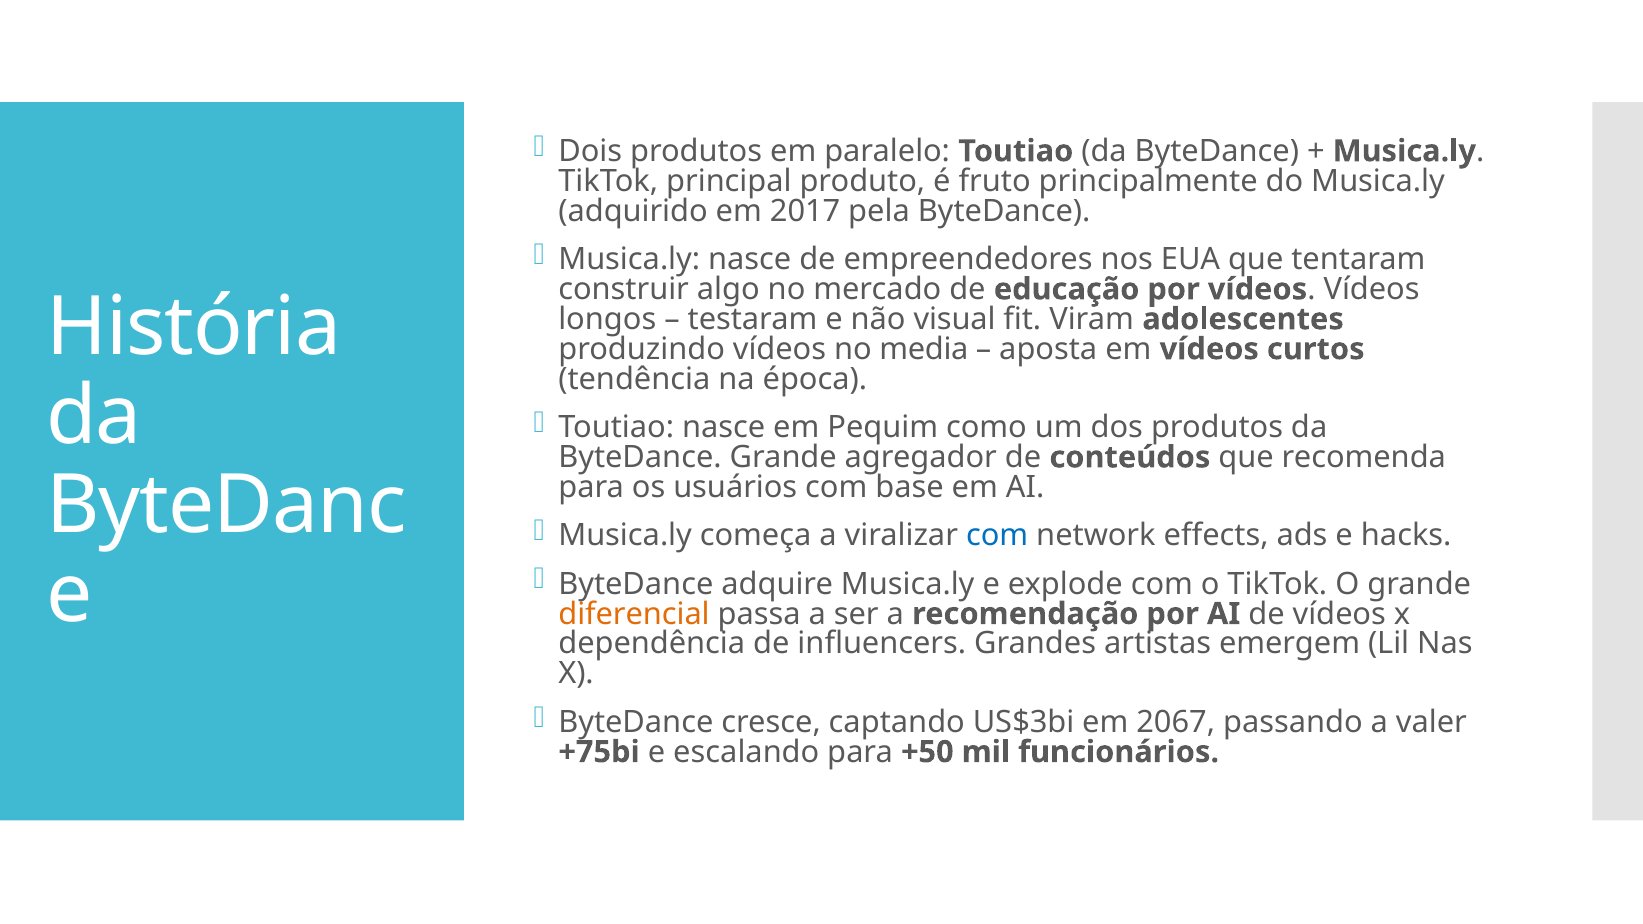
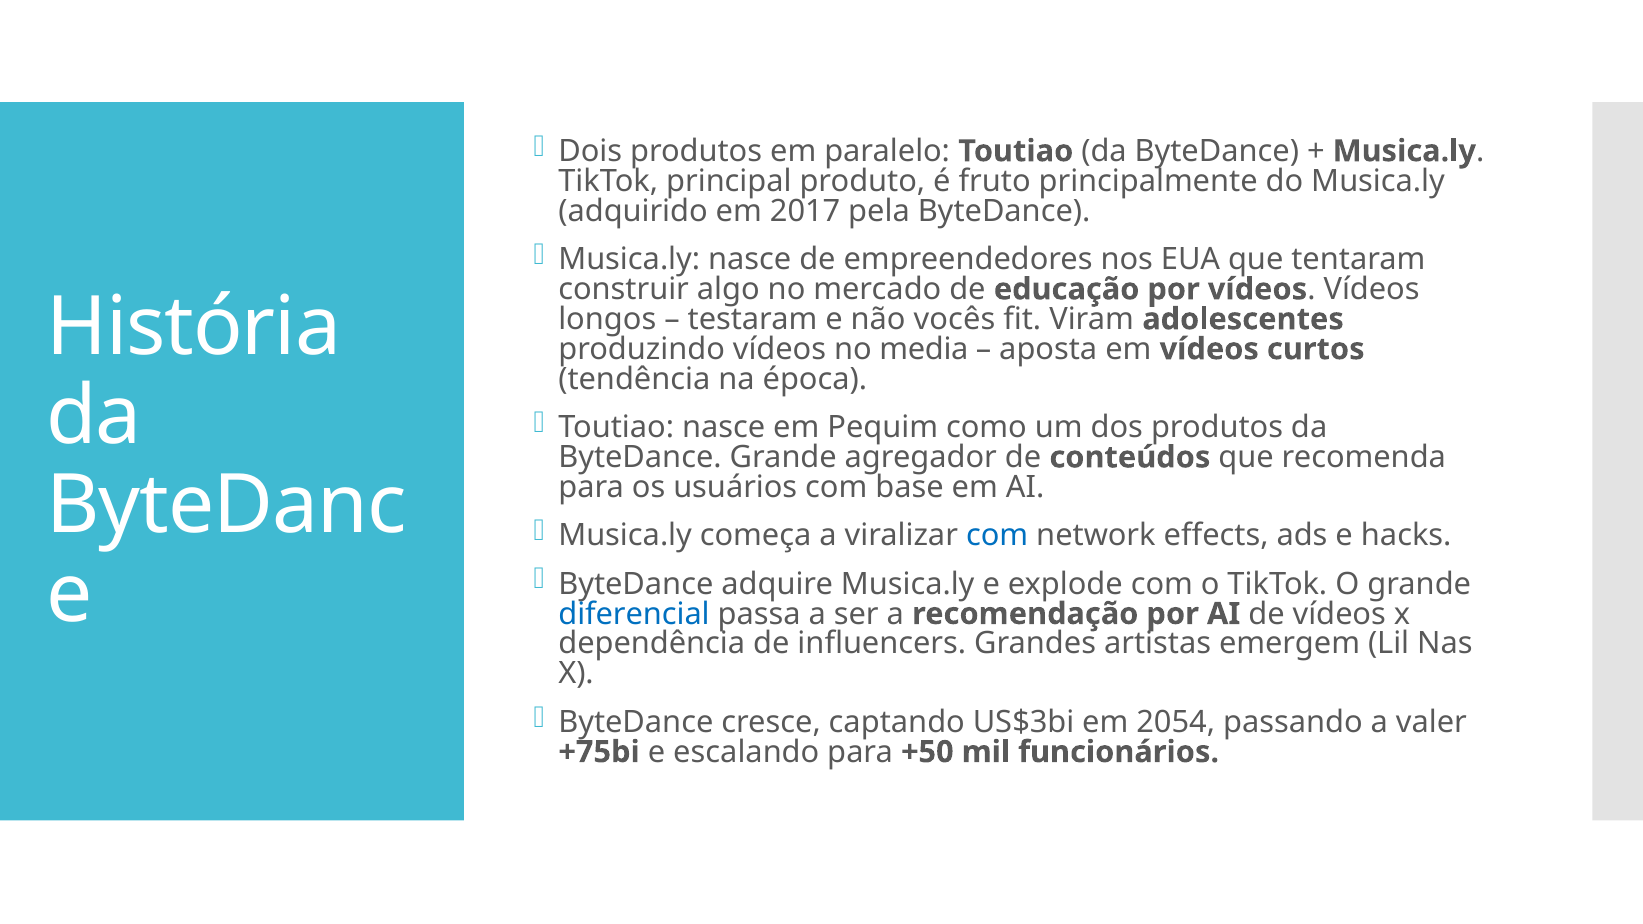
visual: visual -> vocês
diferencial colour: orange -> blue
2067: 2067 -> 2054
